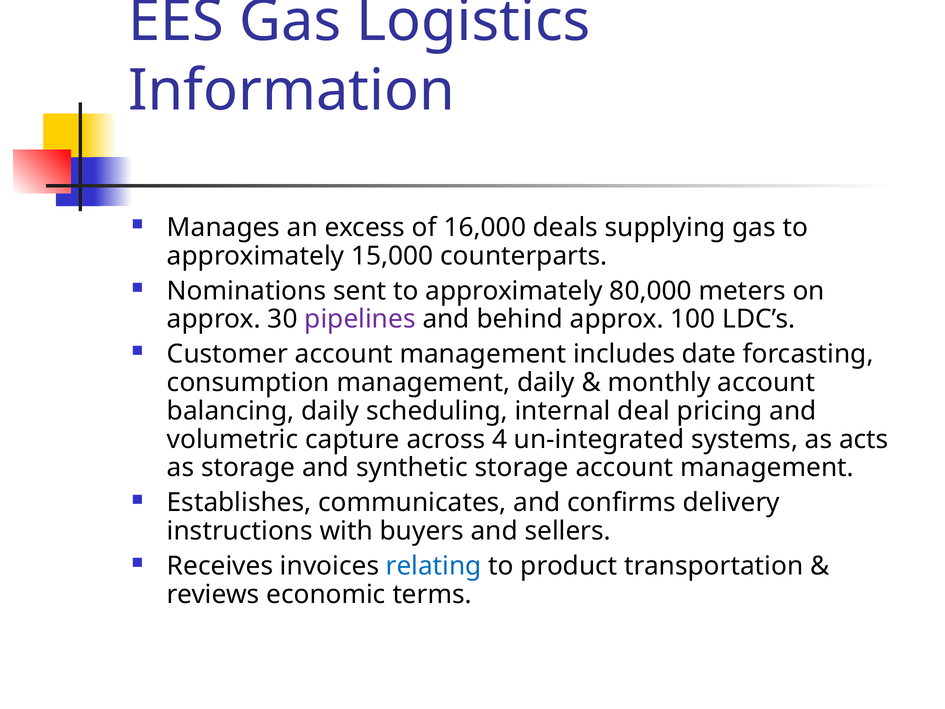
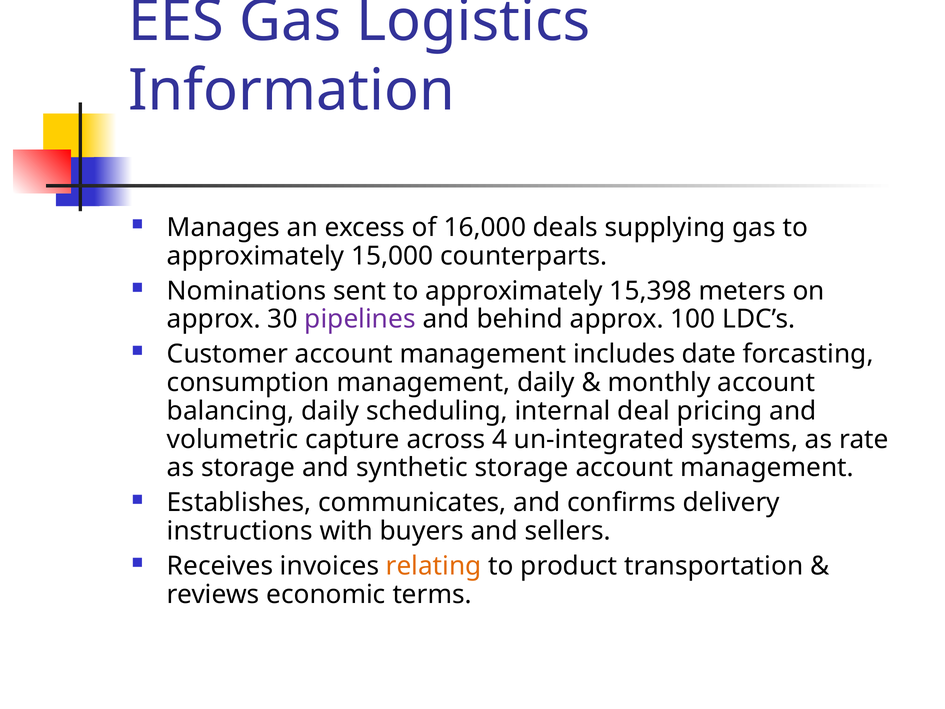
80,000: 80,000 -> 15,398
acts: acts -> rate
relating colour: blue -> orange
